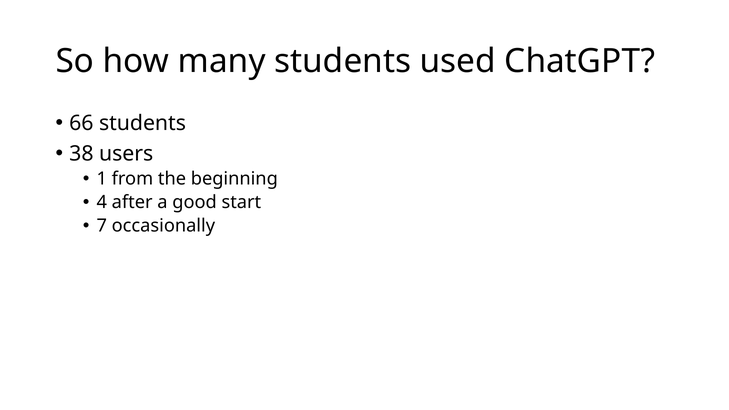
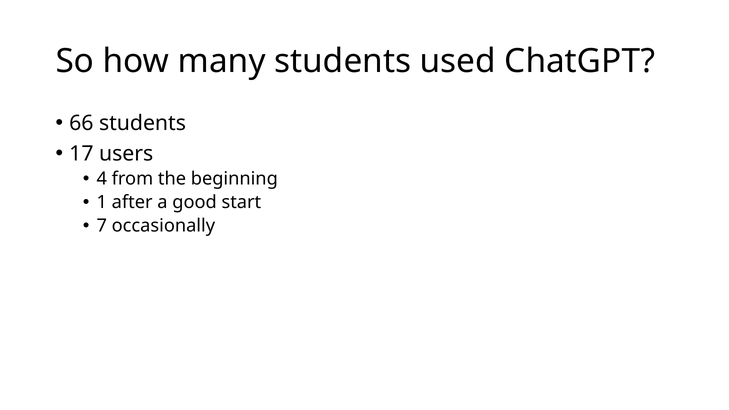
38: 38 -> 17
1: 1 -> 4
4: 4 -> 1
